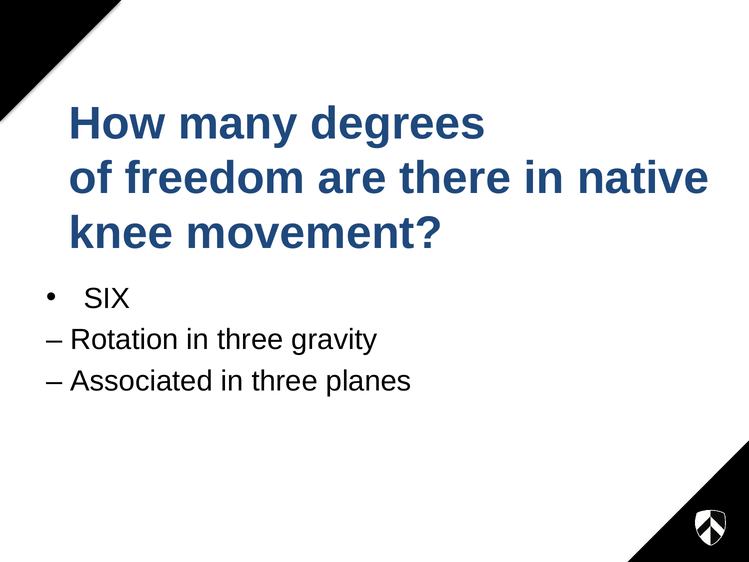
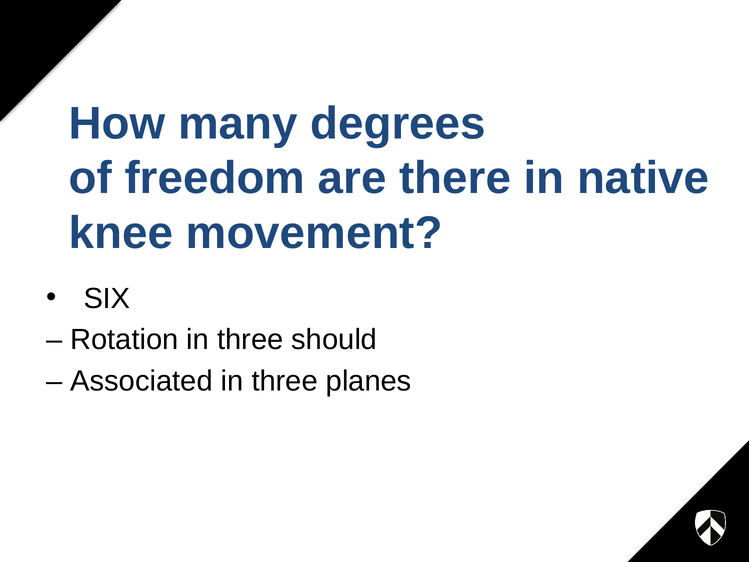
gravity: gravity -> should
